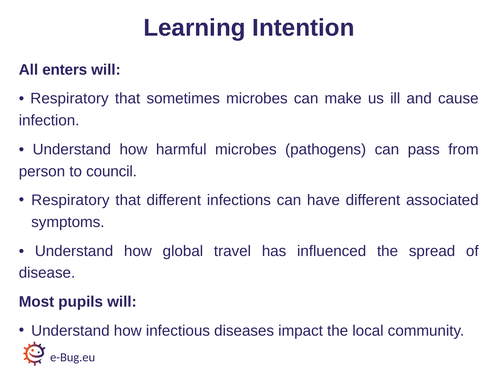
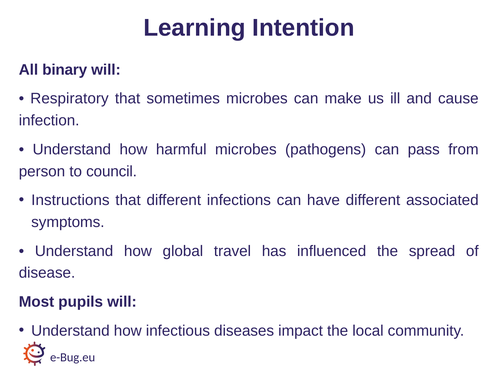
enters: enters -> binary
Respiratory at (70, 200): Respiratory -> Instructions
